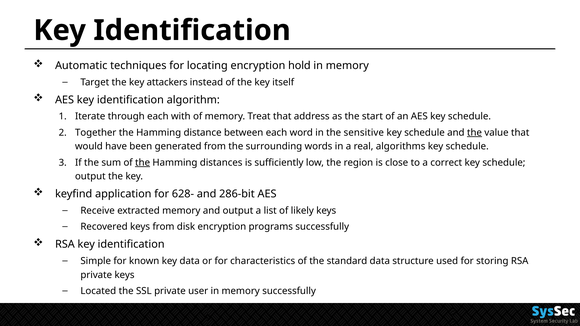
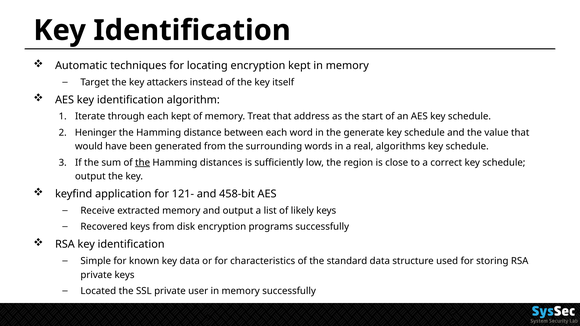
encryption hold: hold -> kept
each with: with -> kept
Together: Together -> Heninger
sensitive: sensitive -> generate
the at (474, 133) underline: present -> none
628-: 628- -> 121-
286-bit: 286-bit -> 458-bit
